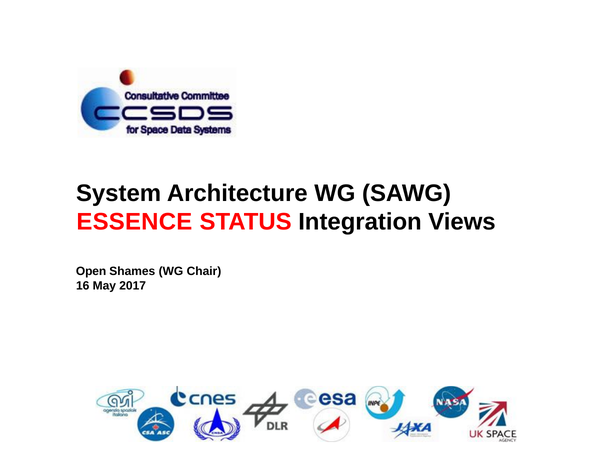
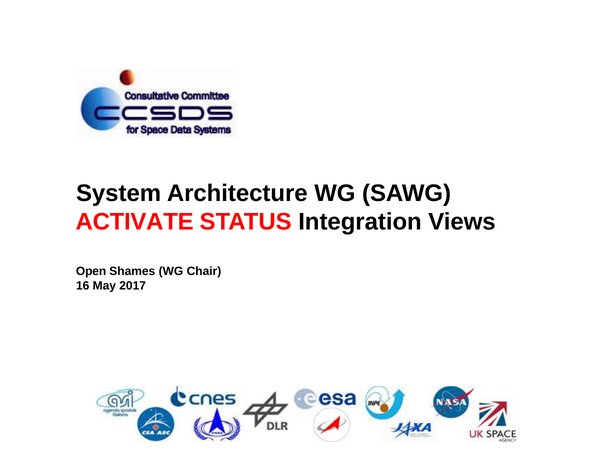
ESSENCE: ESSENCE -> ACTIVATE
